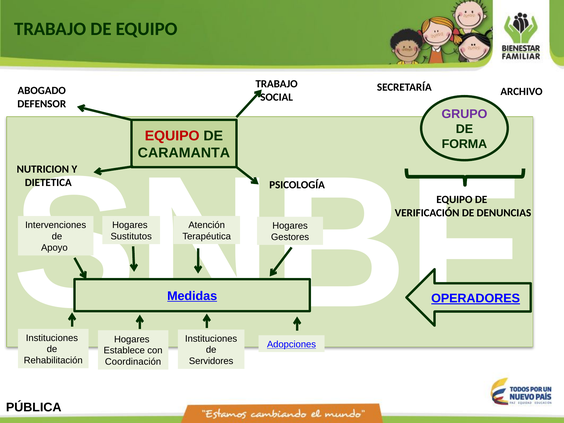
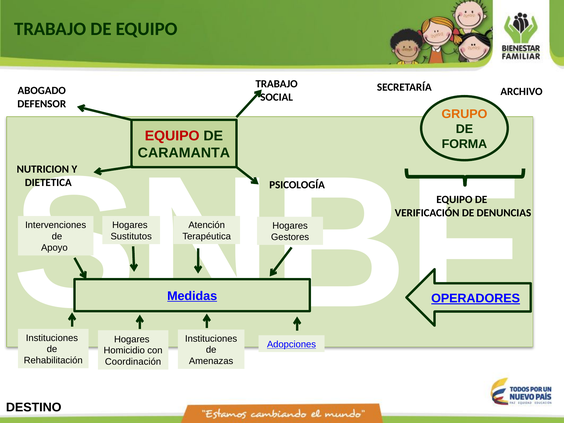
GRUPO colour: purple -> orange
Establece: Establece -> Homicidio
Servidores: Servidores -> Amenazas
PÚBLICA: PÚBLICA -> DESTINO
